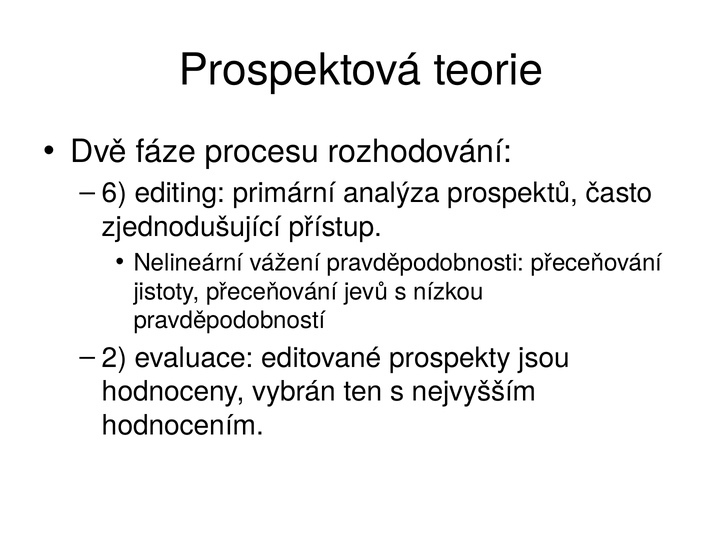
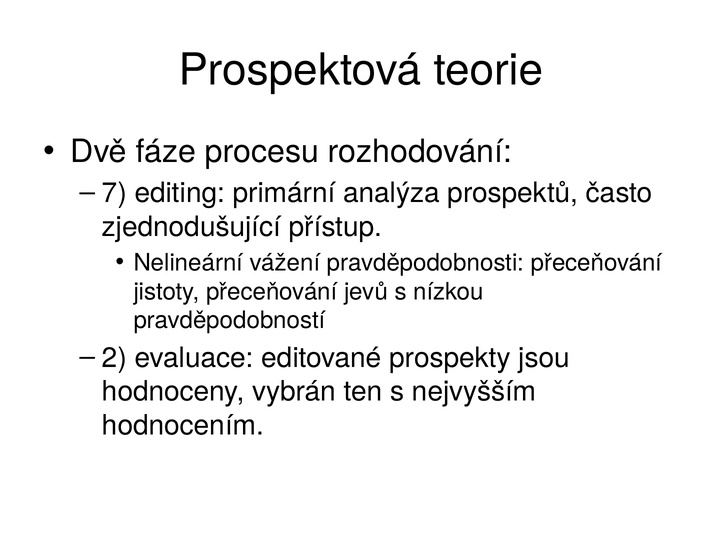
6: 6 -> 7
